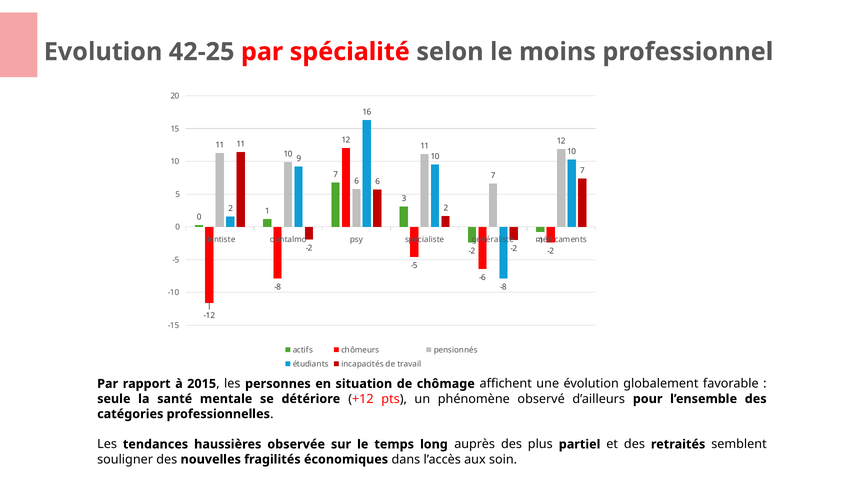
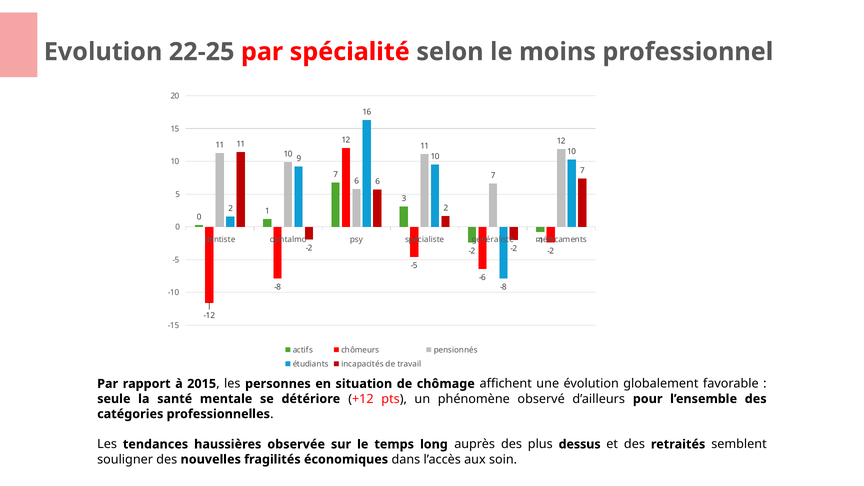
42-25: 42-25 -> 22-25
partiel: partiel -> dessus
